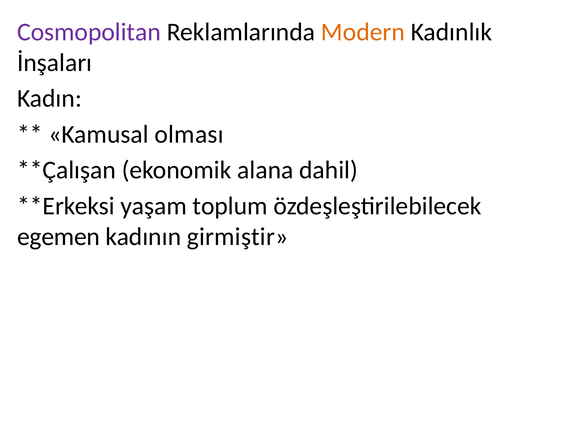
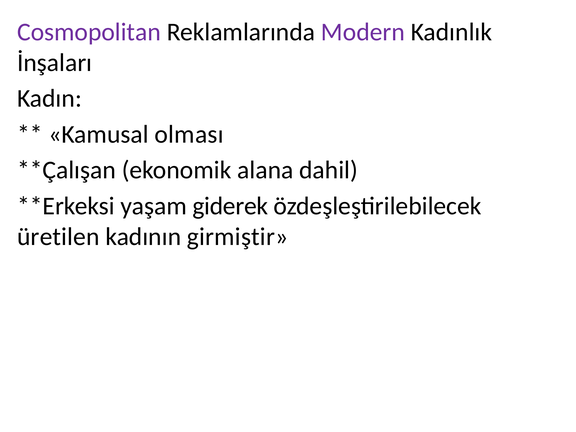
Modern colour: orange -> purple
toplum: toplum -> giderek
egemen: egemen -> üretilen
